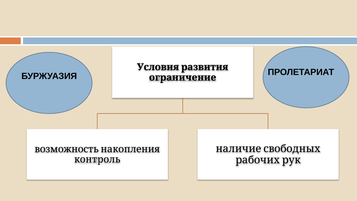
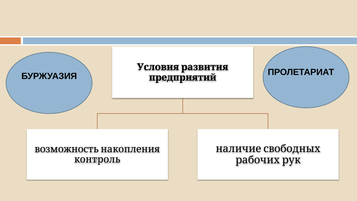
ограничение: ограничение -> предприятий
